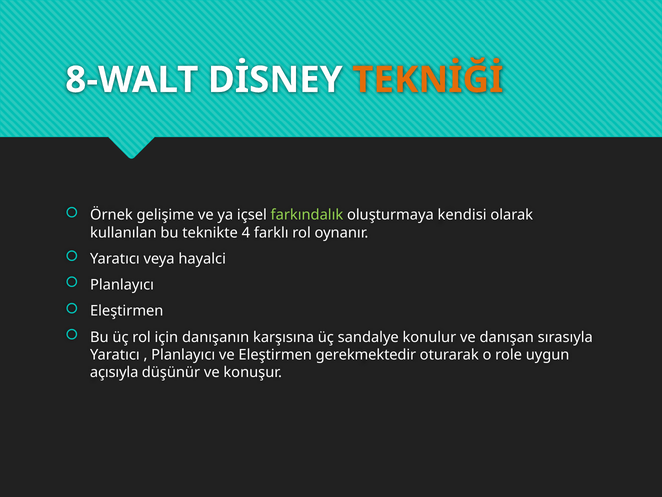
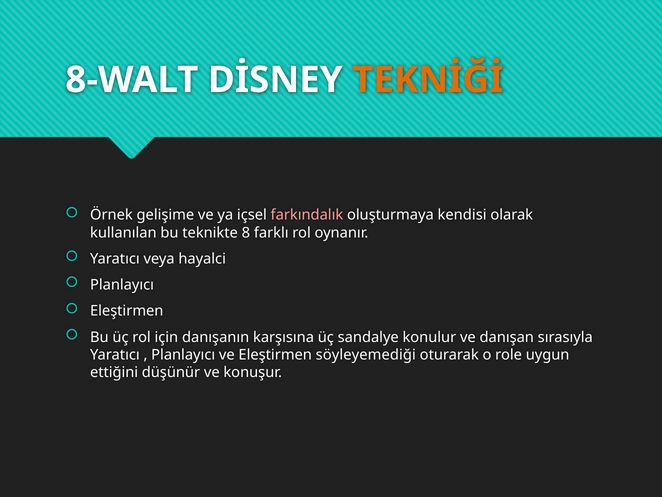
farkındalık colour: light green -> pink
4: 4 -> 8
gerekmektedir: gerekmektedir -> söyleyemediği
açısıyla: açısıyla -> ettiğini
